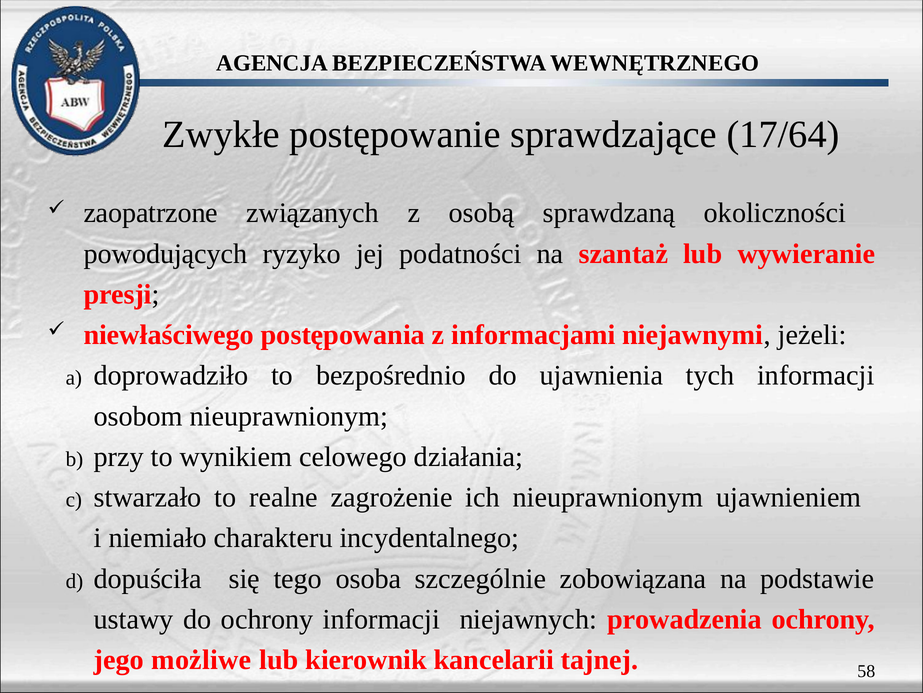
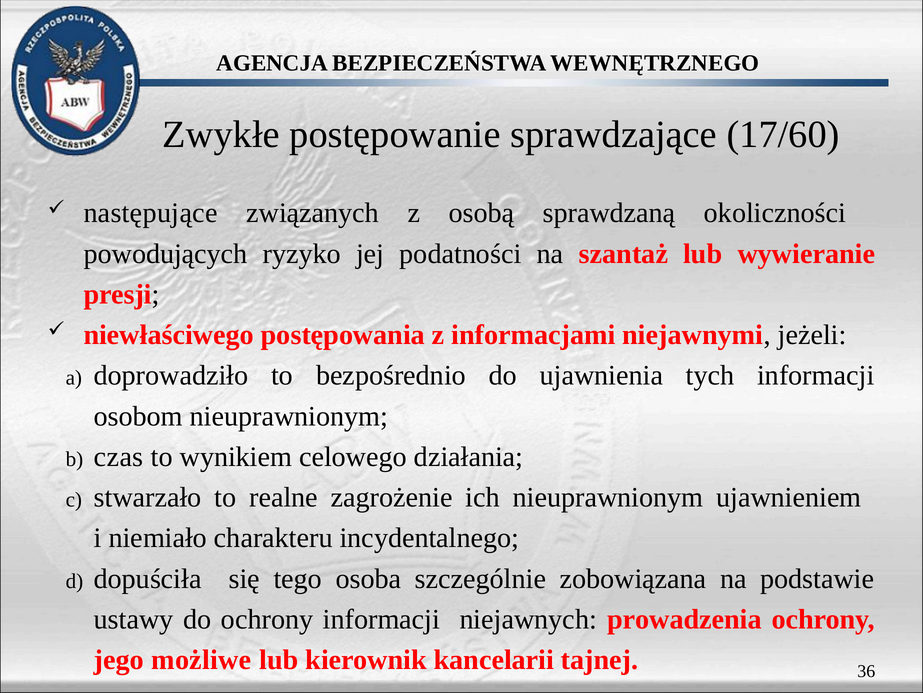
17/64: 17/64 -> 17/60
zaopatrzone: zaopatrzone -> następujące
przy: przy -> czas
58: 58 -> 36
